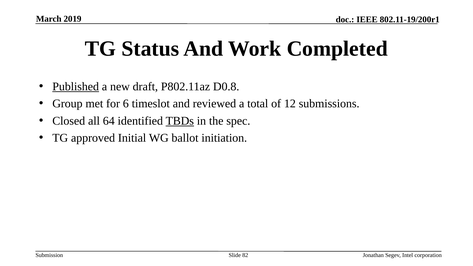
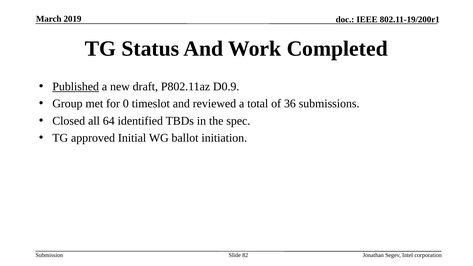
D0.8: D0.8 -> D0.9
6: 6 -> 0
12: 12 -> 36
TBDs underline: present -> none
